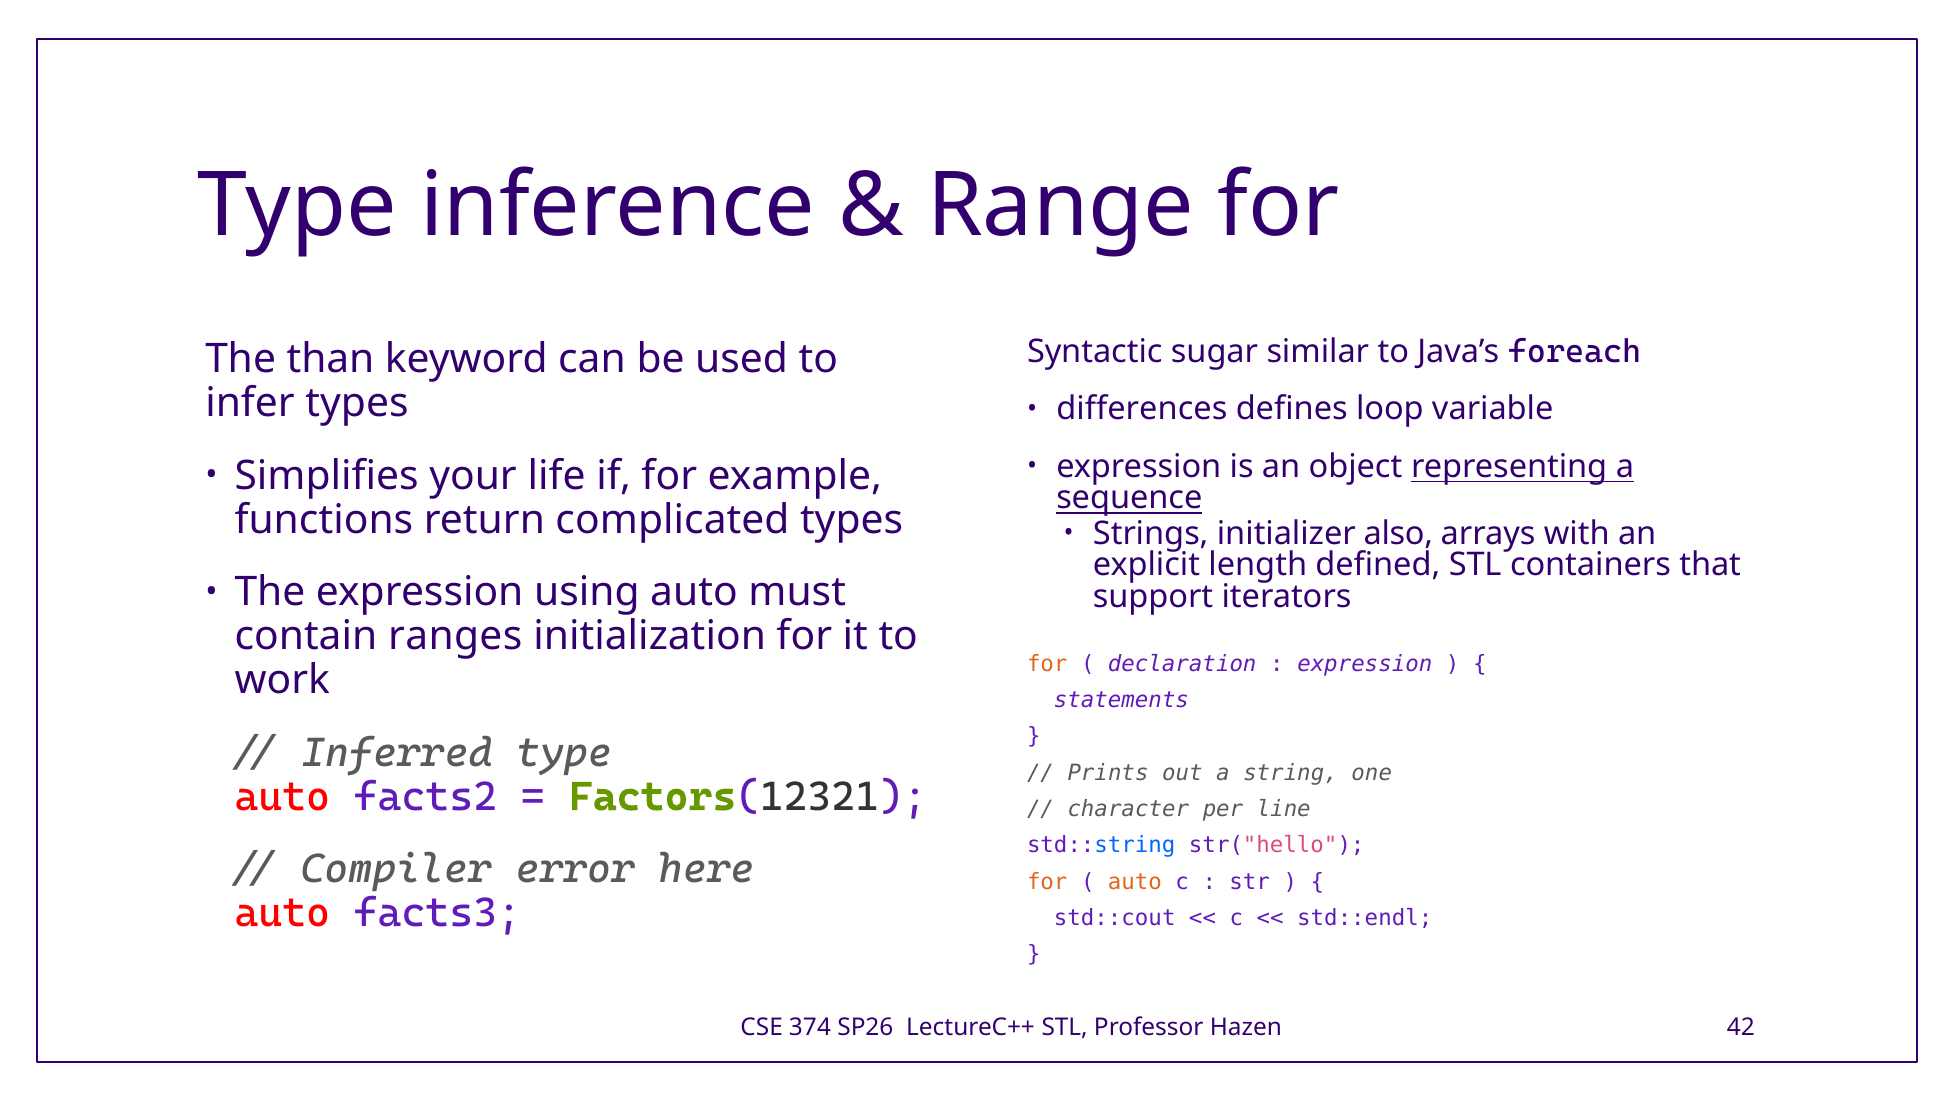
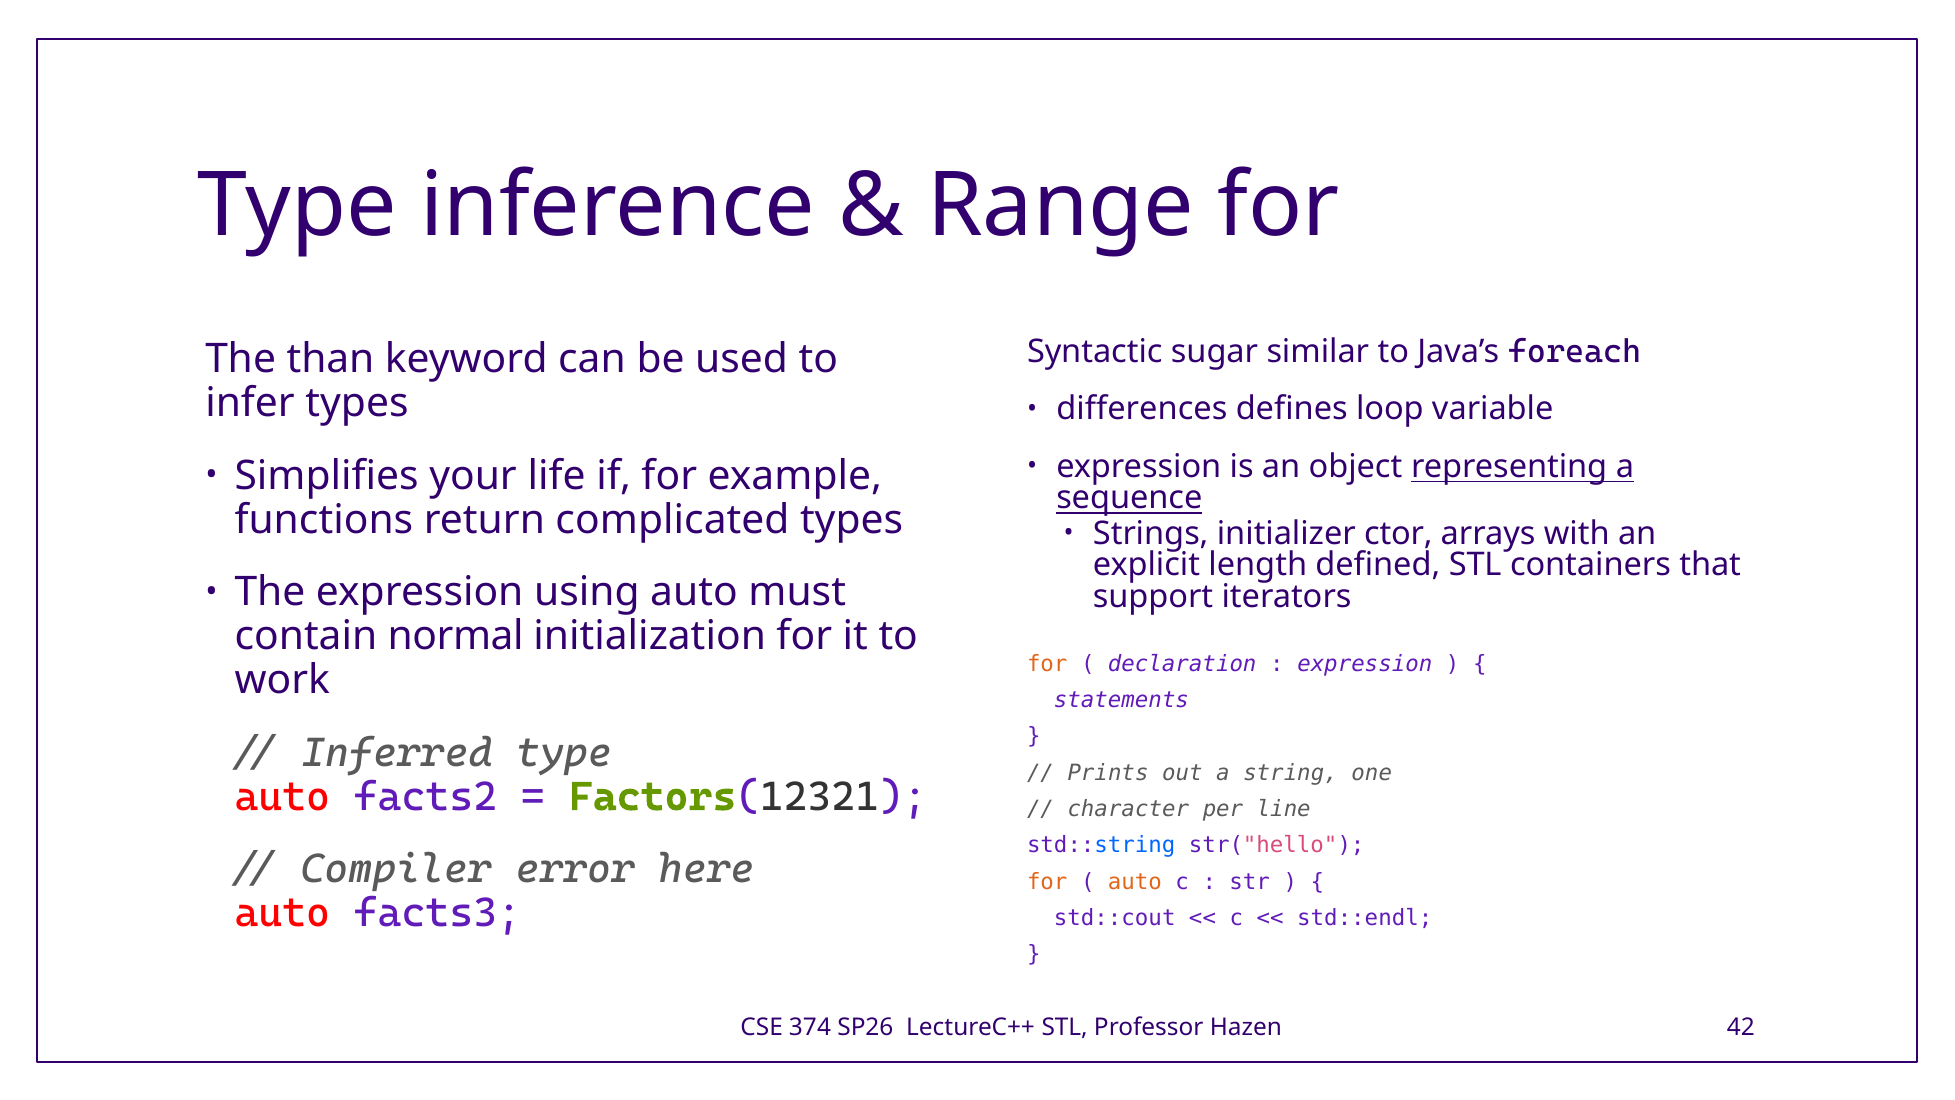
also: also -> ctor
ranges: ranges -> normal
